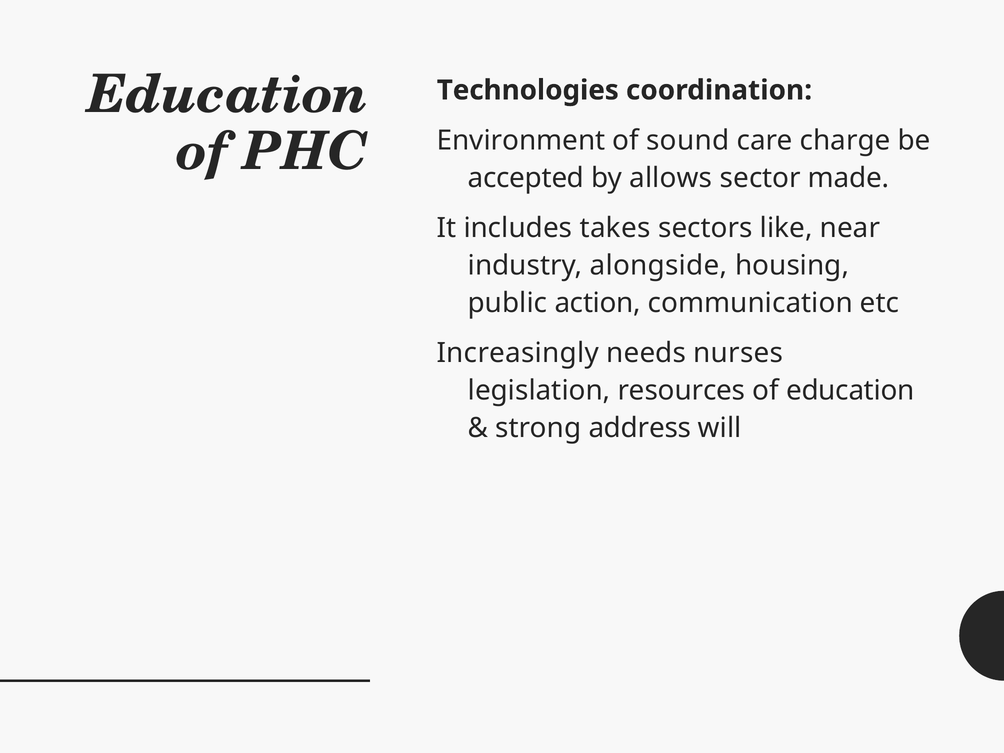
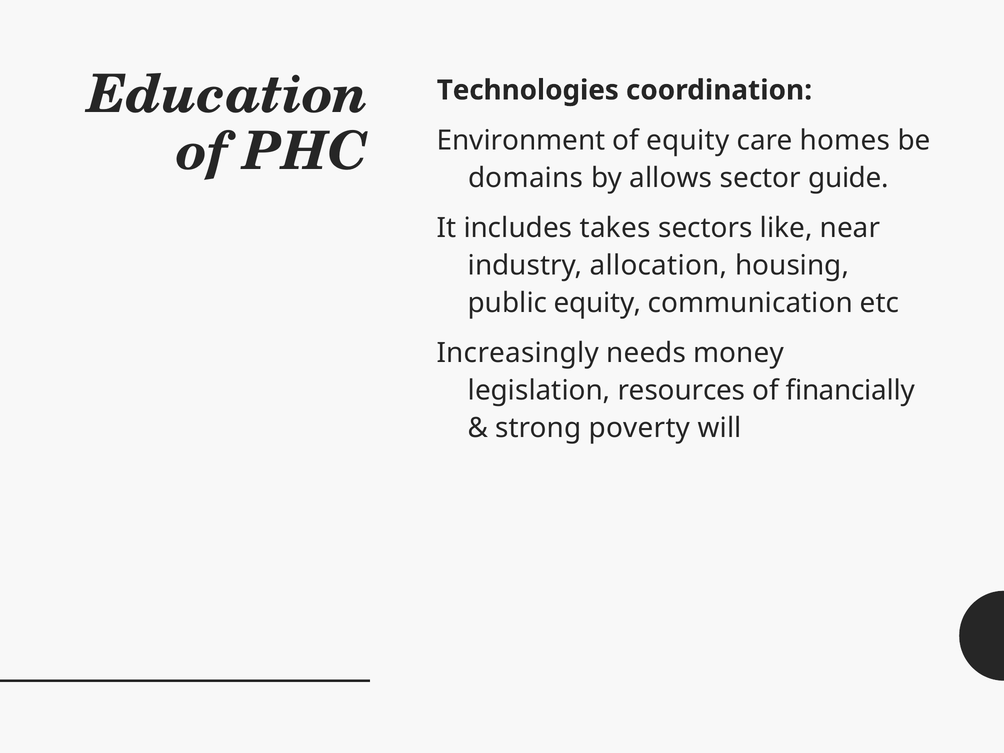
of sound: sound -> equity
charge: charge -> homes
accepted: accepted -> domains
made: made -> guide
alongside: alongside -> allocation
public action: action -> equity
nurses: nurses -> money
of education: education -> financially
address: address -> poverty
